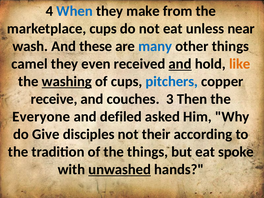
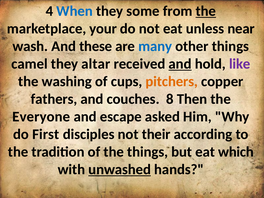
make: make -> some
the at (206, 11) underline: none -> present
marketplace cups: cups -> your
even: even -> altar
like colour: orange -> purple
washing underline: present -> none
pitchers colour: blue -> orange
receive: receive -> fathers
3: 3 -> 8
defiled: defiled -> escape
Give: Give -> First
spoke: spoke -> which
